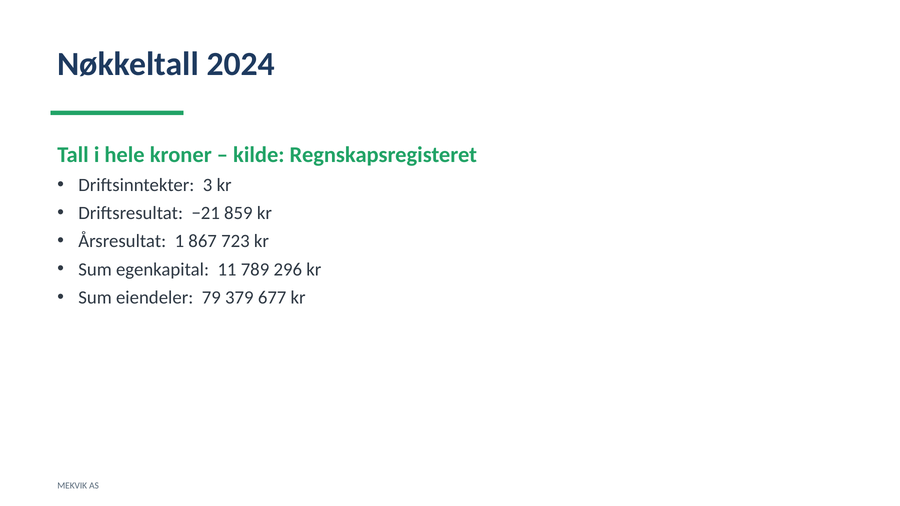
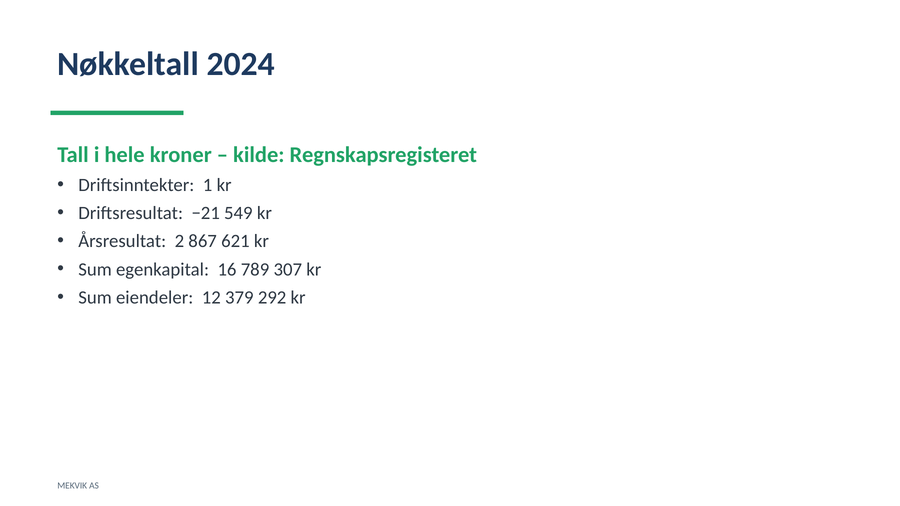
3: 3 -> 1
859: 859 -> 549
1: 1 -> 2
723: 723 -> 621
11: 11 -> 16
296: 296 -> 307
79: 79 -> 12
677: 677 -> 292
